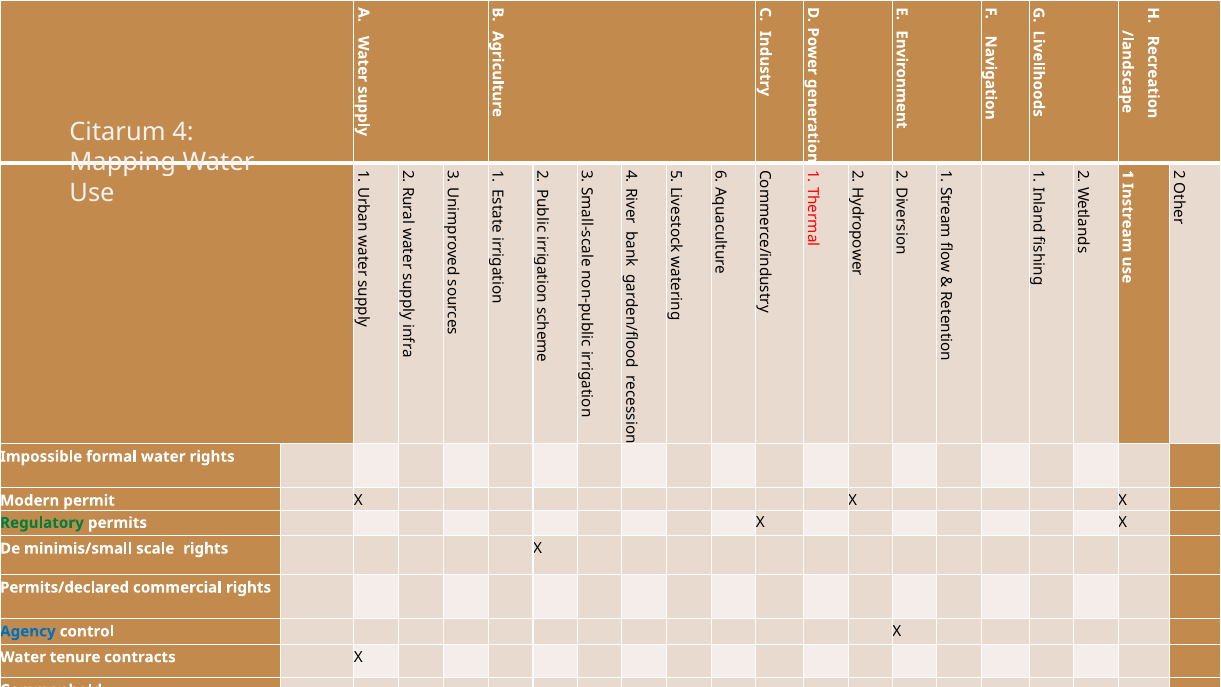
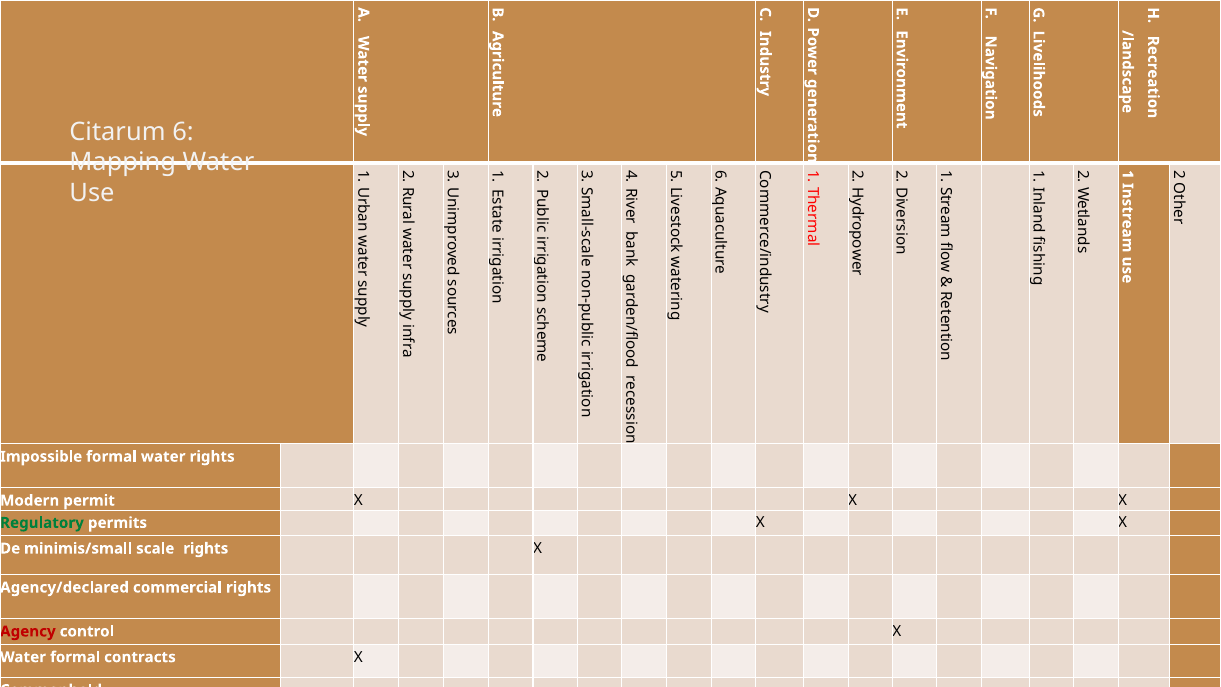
Citarum 4: 4 -> 6
Permits/declared: Permits/declared -> Agency/declared
Agency colour: blue -> red
Water tenure: tenure -> formal
